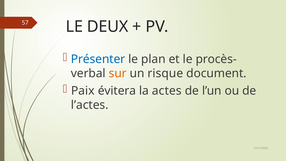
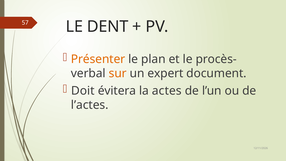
DEUX: DEUX -> DENT
Présenter colour: blue -> orange
risque: risque -> expert
Paix: Paix -> Doit
